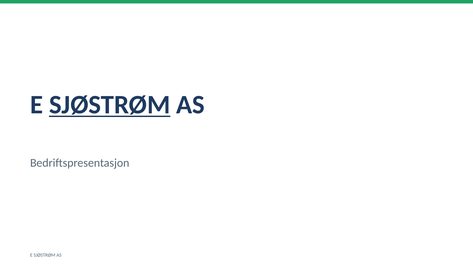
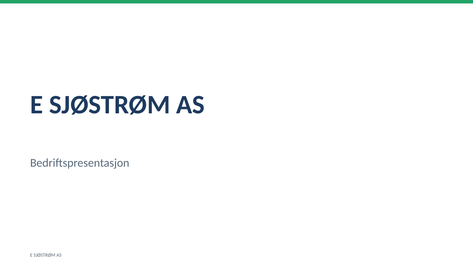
SJØSTRØM at (110, 105) underline: present -> none
